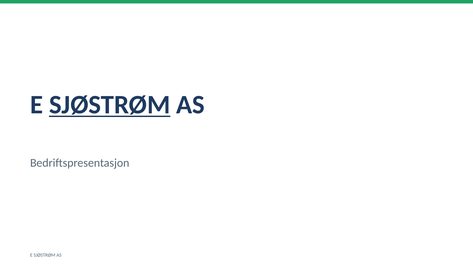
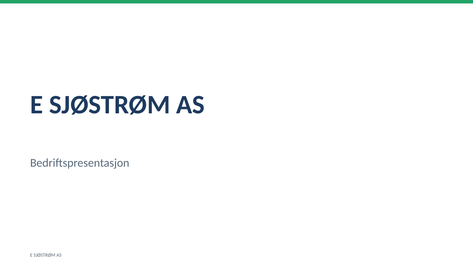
SJØSTRØM at (110, 105) underline: present -> none
